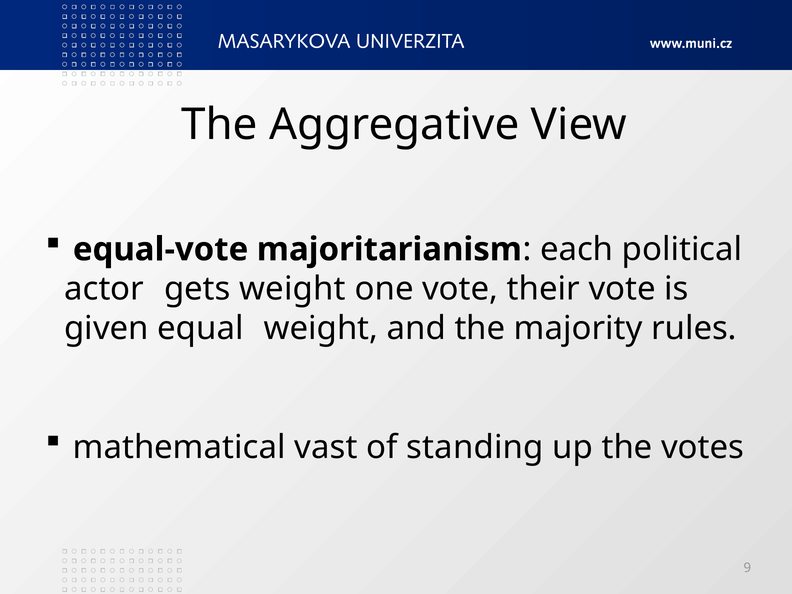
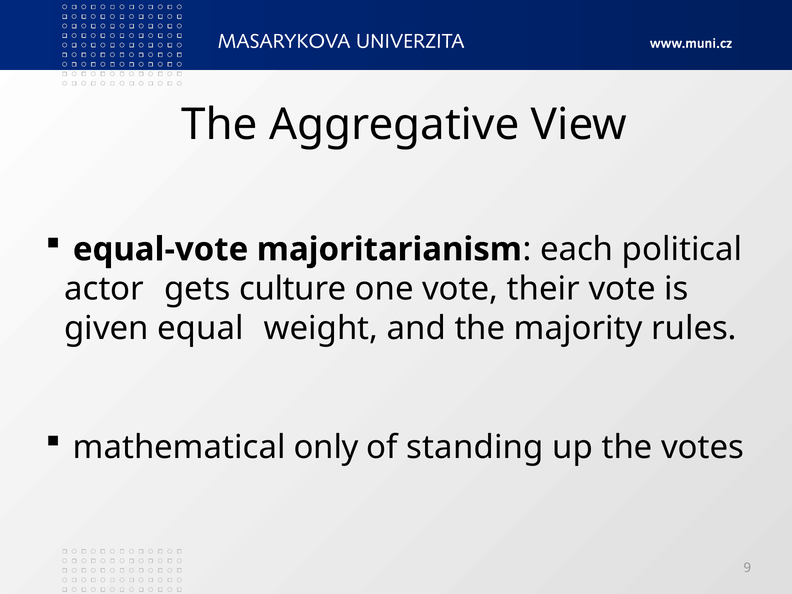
gets weight: weight -> culture
vast: vast -> only
